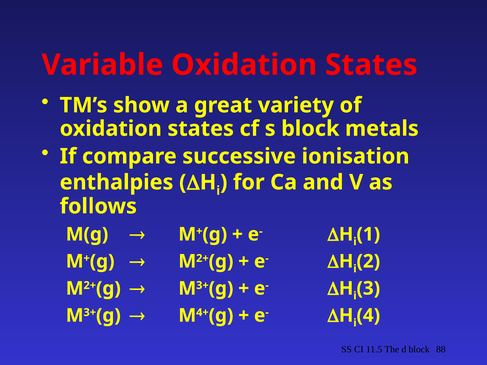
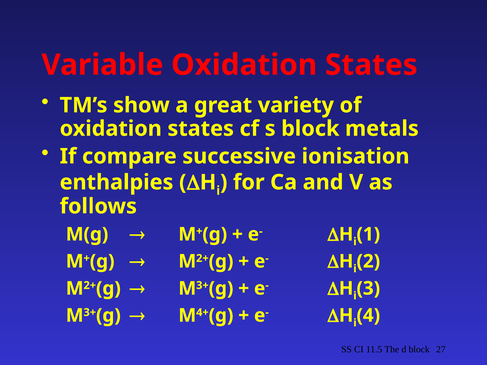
88: 88 -> 27
